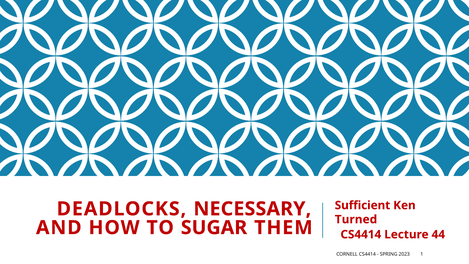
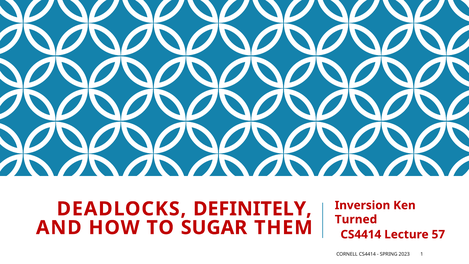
Sufficient: Sufficient -> Inversion
NECESSARY: NECESSARY -> DEFINITELY
44: 44 -> 57
